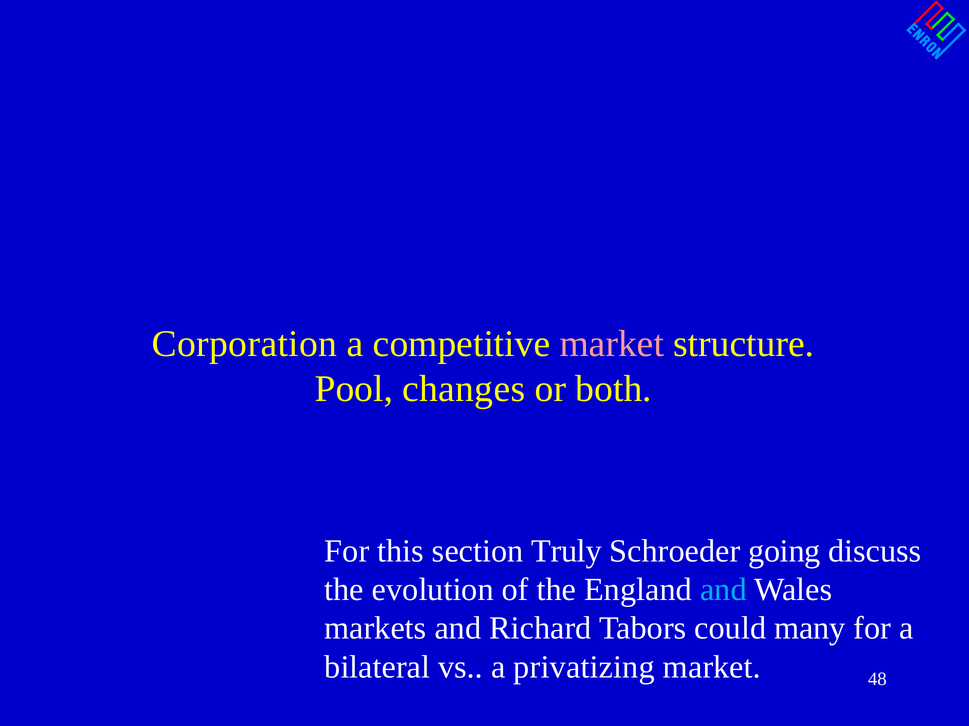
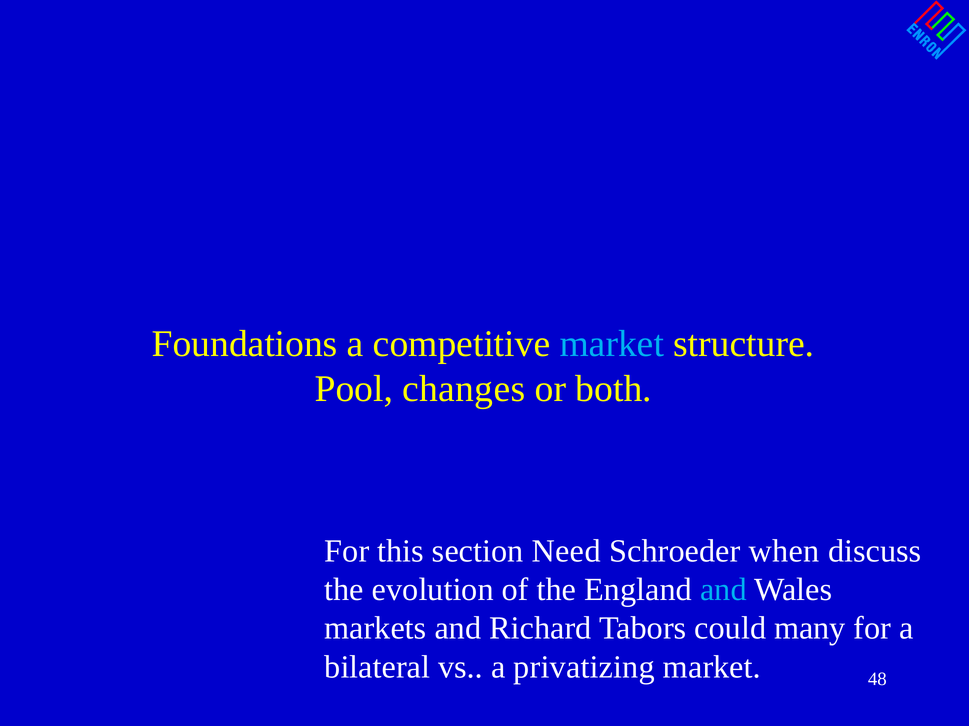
Corporation: Corporation -> Foundations
market at (612, 344) colour: pink -> light blue
Truly: Truly -> Need
going: going -> when
